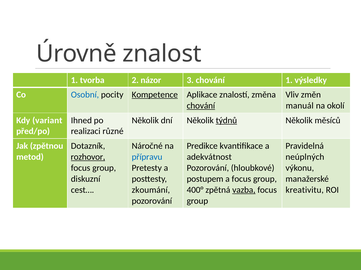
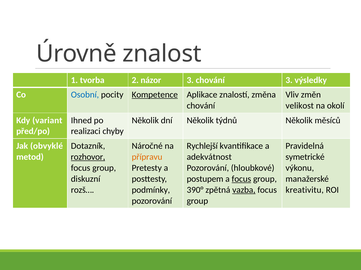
chování 1: 1 -> 3
chování at (201, 106) underline: present -> none
manuál: manuál -> velikost
týdnů underline: present -> none
různé: různé -> chyby
zpětnou: zpětnou -> obvyklé
Predikce: Predikce -> Rychlejší
přípravu colour: blue -> orange
neúplných: neúplných -> symetrické
focus at (241, 179) underline: none -> present
cest…: cest… -> rozš…
zkoumání: zkoumání -> podmínky
400°: 400° -> 390°
